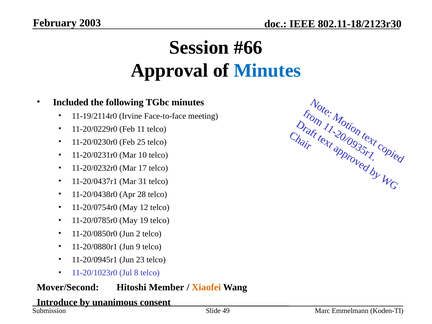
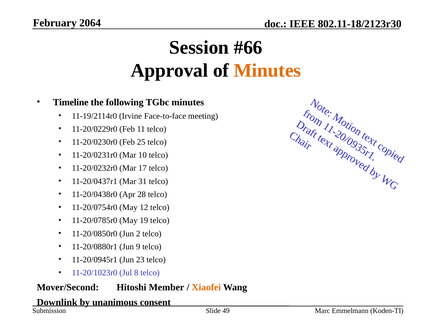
2003: 2003 -> 2064
Minutes at (267, 70) colour: blue -> orange
Included: Included -> Timeline
Introduce: Introduce -> Downlink
